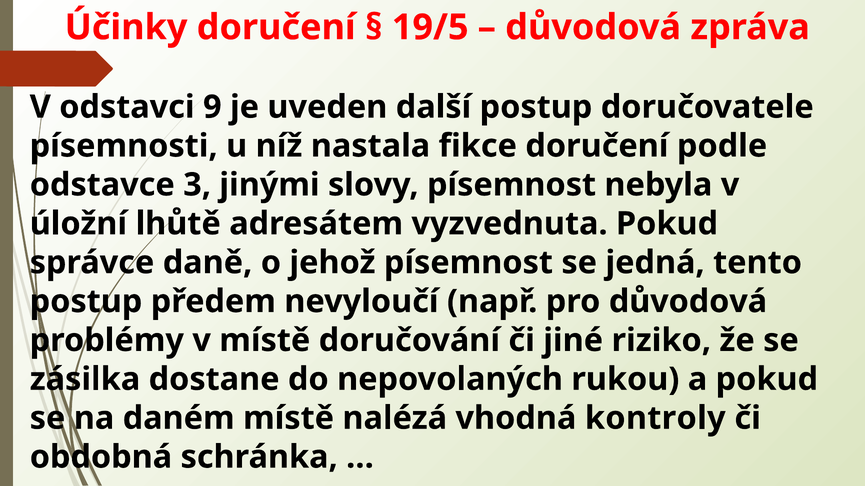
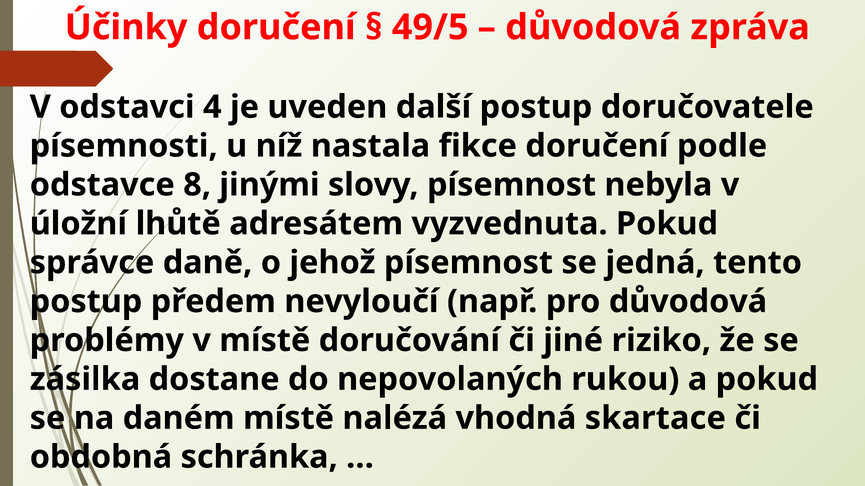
19/5: 19/5 -> 49/5
9: 9 -> 4
3: 3 -> 8
kontroly: kontroly -> skartace
